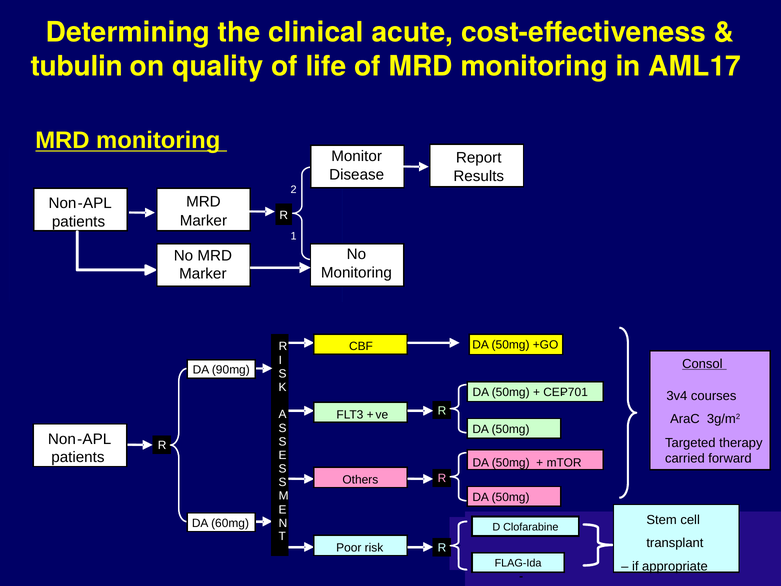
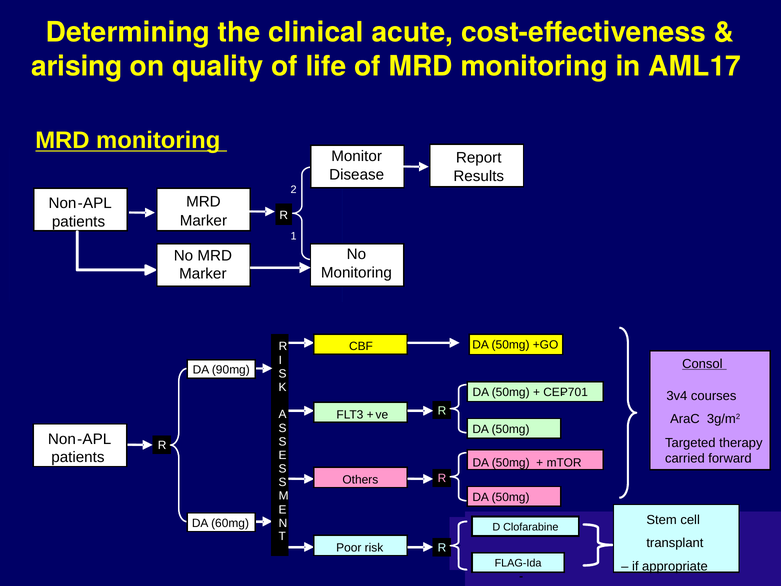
tubulin: tubulin -> arising
